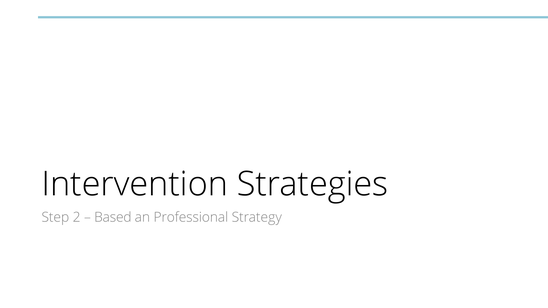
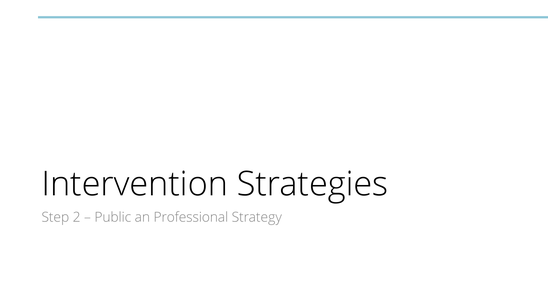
Based: Based -> Public
